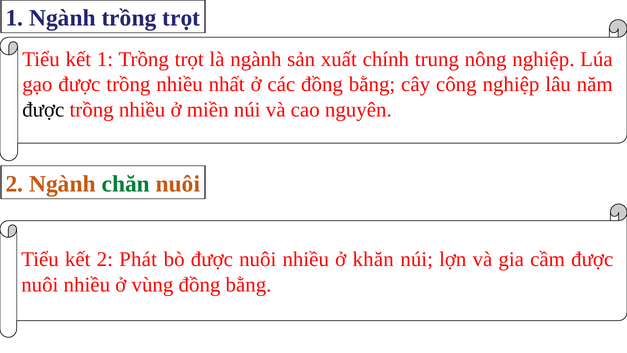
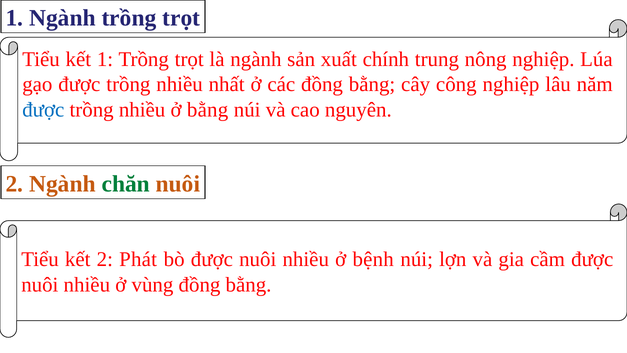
được at (43, 110) colour: black -> blue
ở miền: miền -> bằng
khăn: khăn -> bệnh
